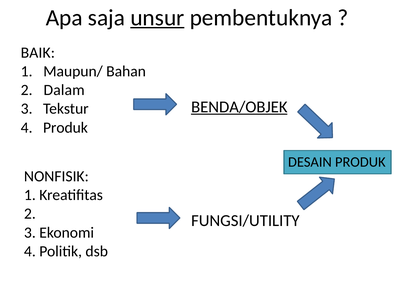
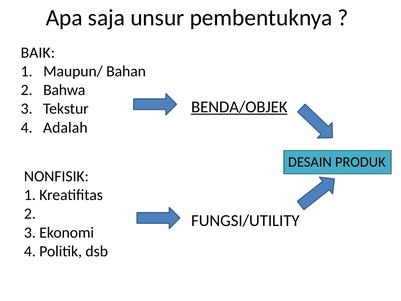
unsur underline: present -> none
Dalam: Dalam -> Bahwa
4 Produk: Produk -> Adalah
